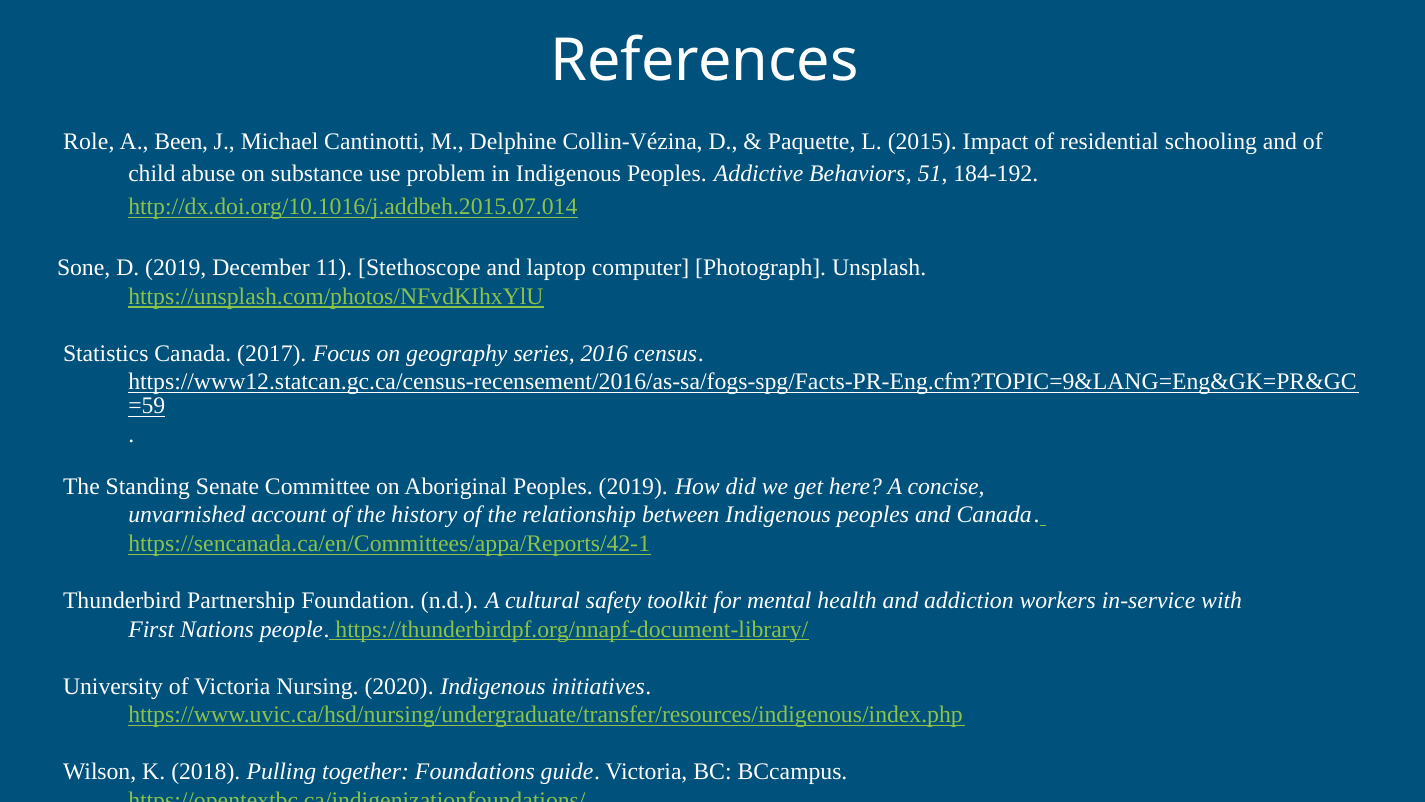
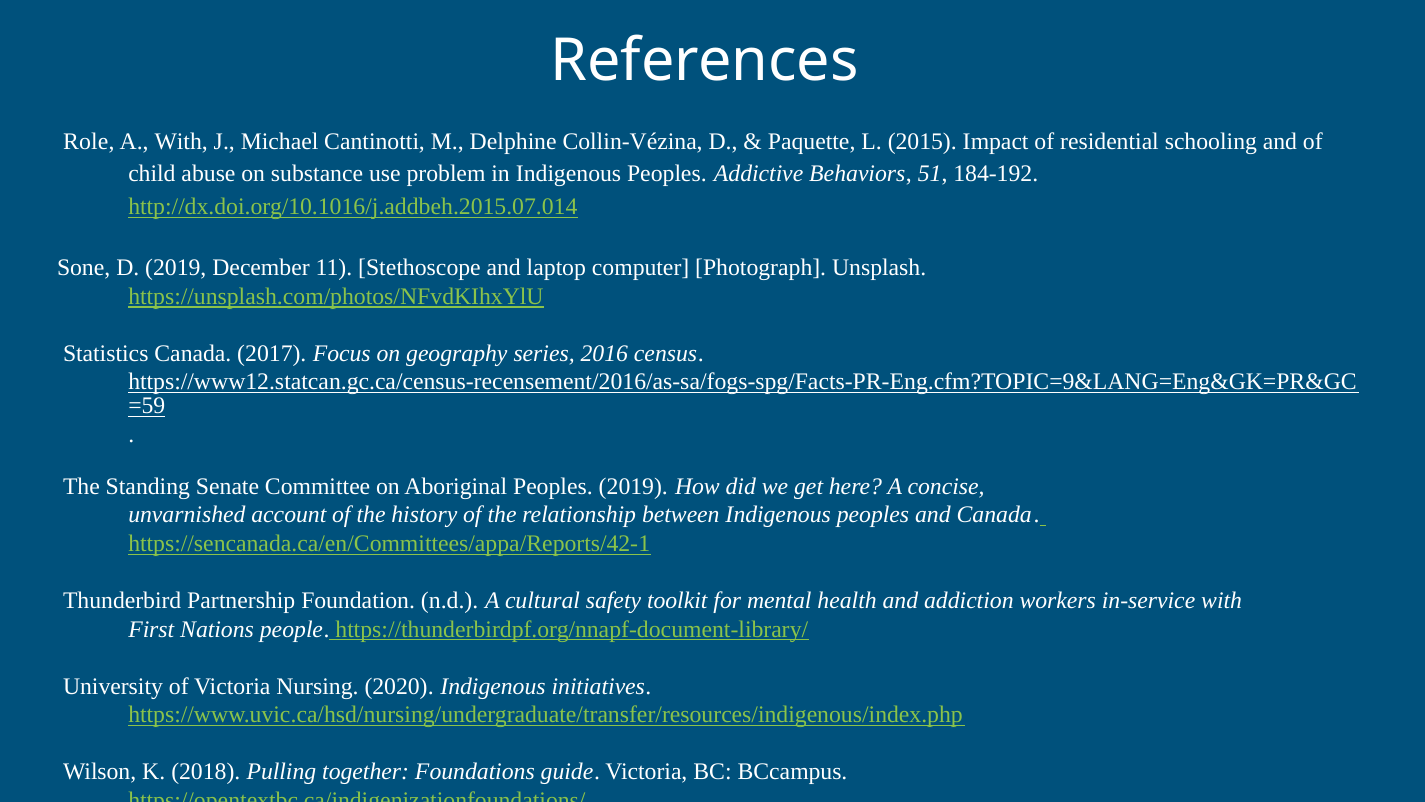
A Been: Been -> With
